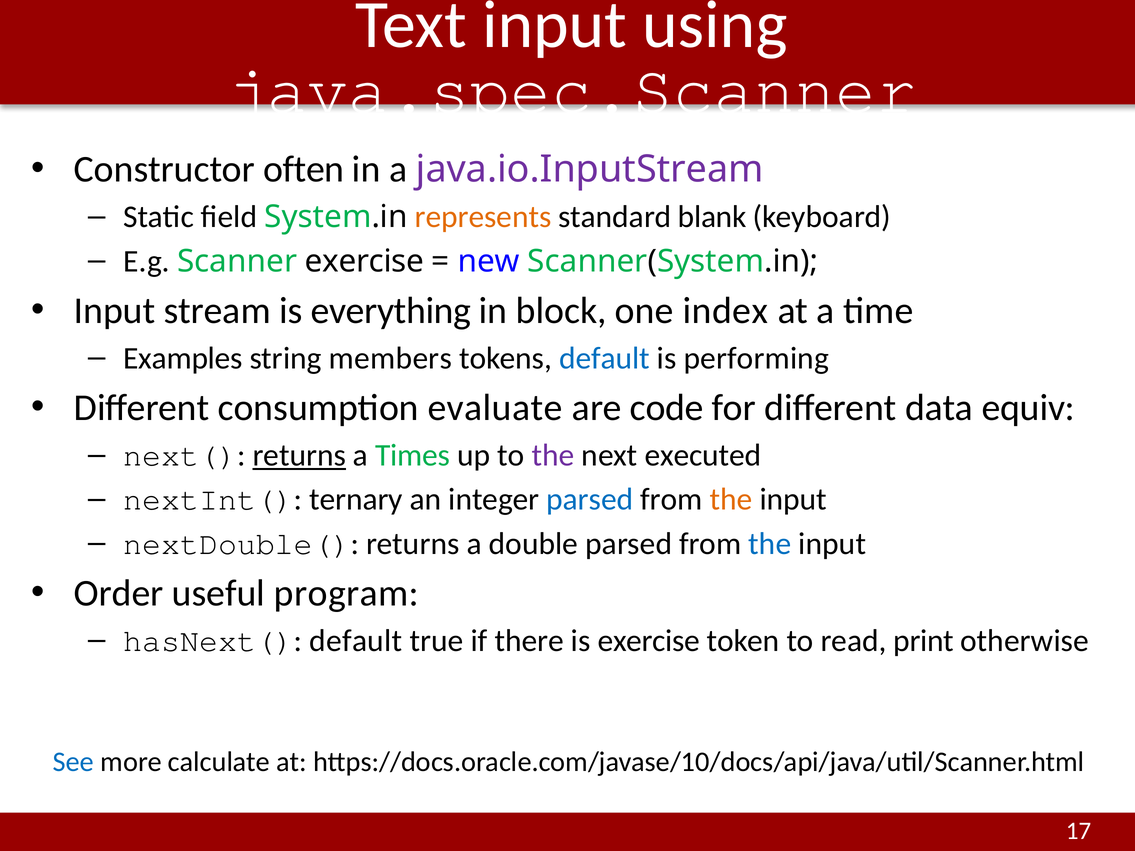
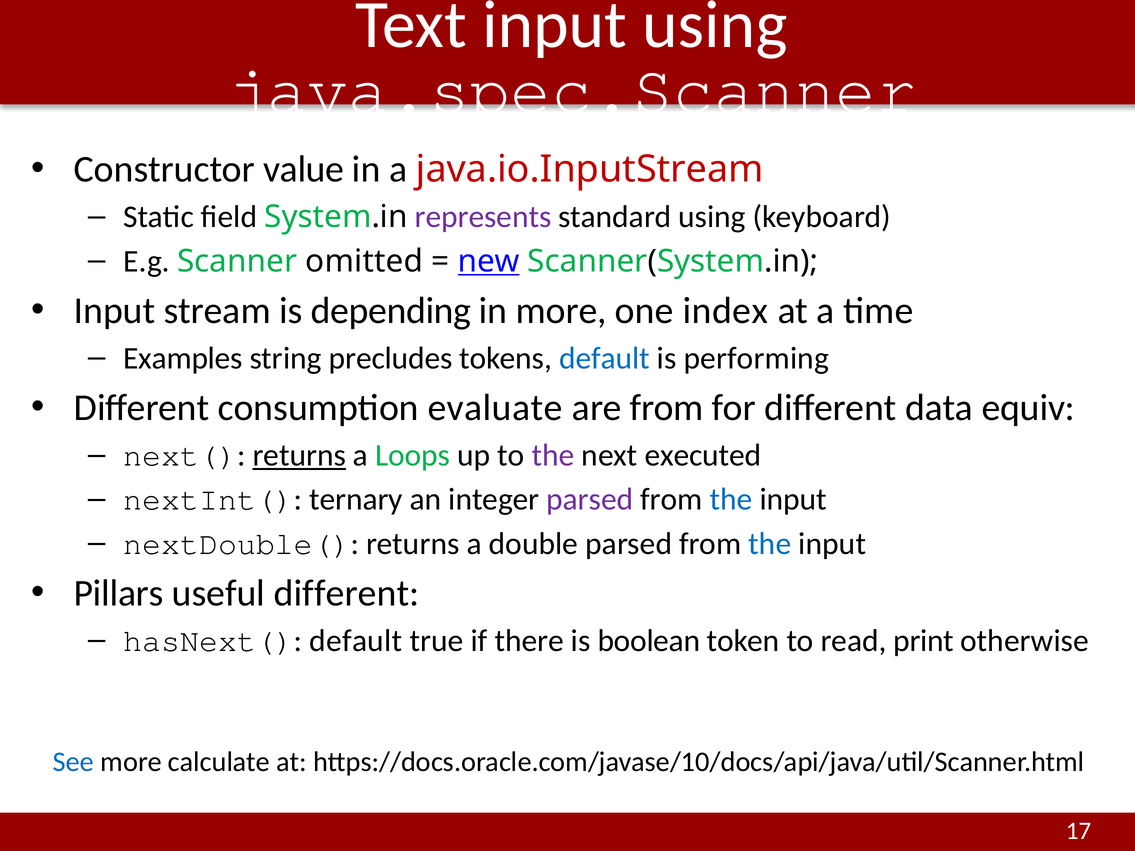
often: often -> value
java.io.InputStream colour: purple -> red
represents colour: orange -> purple
standard blank: blank -> using
Scanner exercise: exercise -> omitted
new underline: none -> present
everything: everything -> depending
in block: block -> more
members: members -> precludes
are code: code -> from
Times: Times -> Loops
parsed at (590, 500) colour: blue -> purple
the at (731, 500) colour: orange -> blue
Order: Order -> Pillars
useful program: program -> different
is exercise: exercise -> boolean
